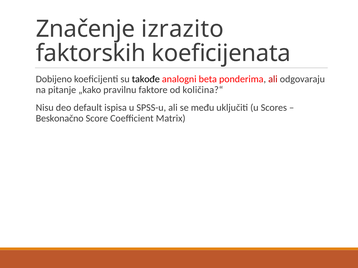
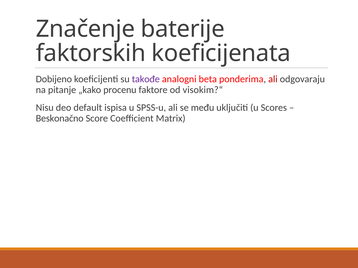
izrazito: izrazito -> baterije
takođe colour: black -> purple
pravilnu: pravilnu -> procenu
količina?“: količina?“ -> visokim?“
